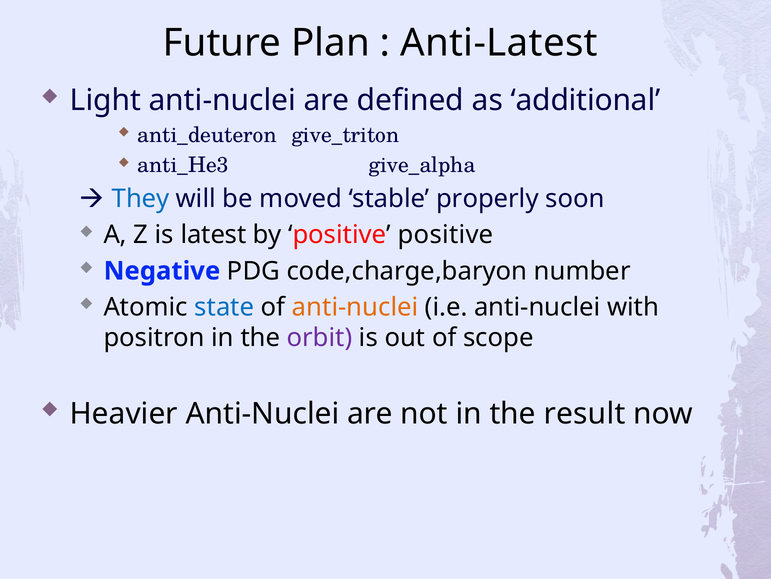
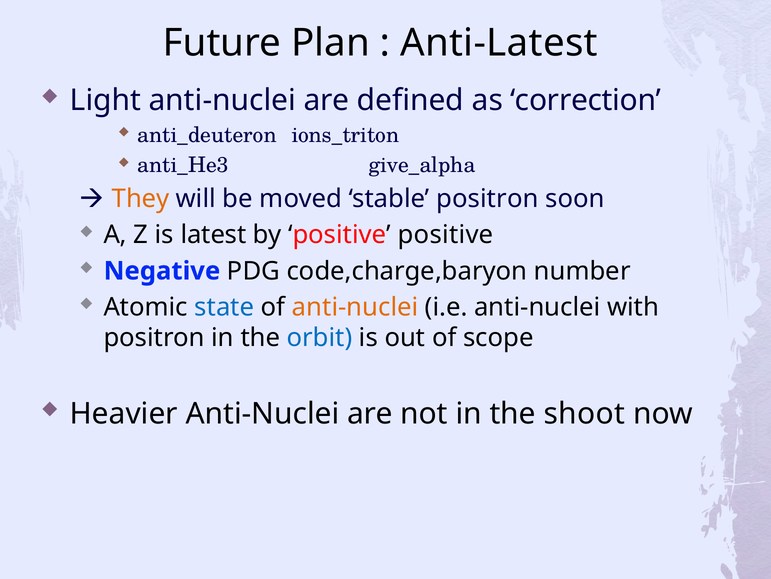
additional: additional -> correction
give_triton: give_triton -> ions_triton
They colour: blue -> orange
stable properly: properly -> positron
orbit colour: purple -> blue
result: result -> shoot
